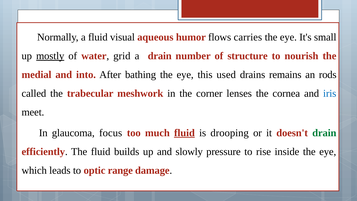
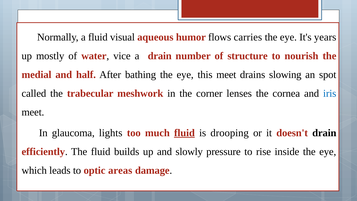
small: small -> years
mostly underline: present -> none
grid: grid -> vice
into: into -> half
this used: used -> meet
remains: remains -> slowing
rods: rods -> spot
focus: focus -> lights
drain at (324, 133) colour: green -> black
range: range -> areas
